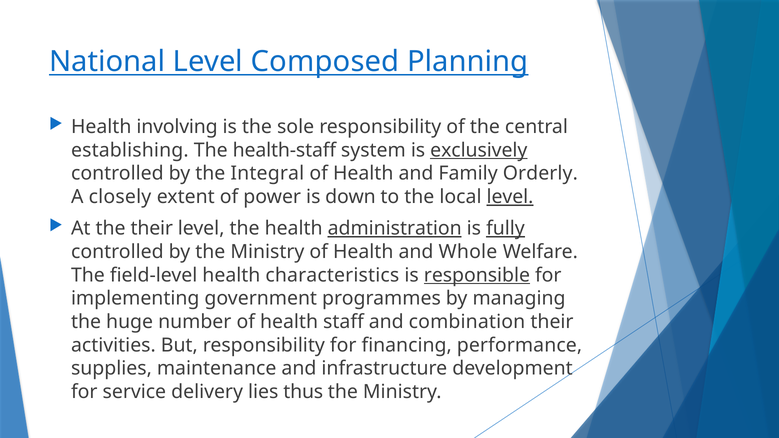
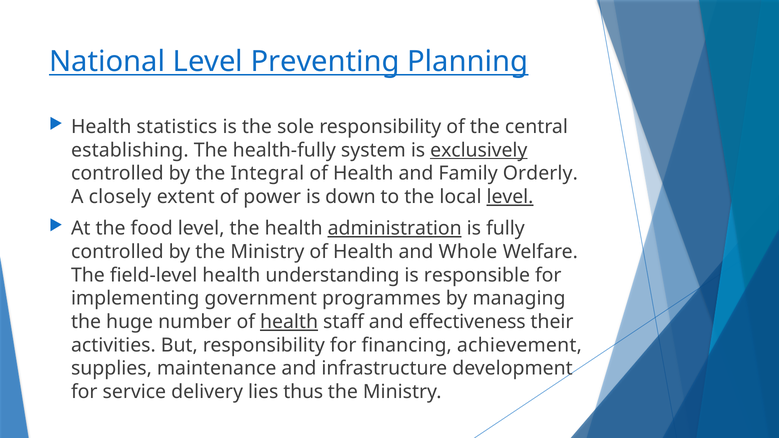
Composed: Composed -> Preventing
involving: involving -> statistics
health-staff: health-staff -> health-fully
the their: their -> food
fully underline: present -> none
characteristics: characteristics -> understanding
responsible underline: present -> none
health at (289, 322) underline: none -> present
combination: combination -> effectiveness
performance: performance -> achievement
